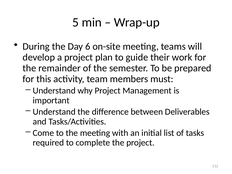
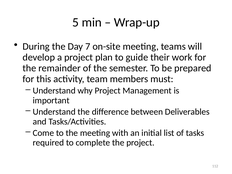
6: 6 -> 7
